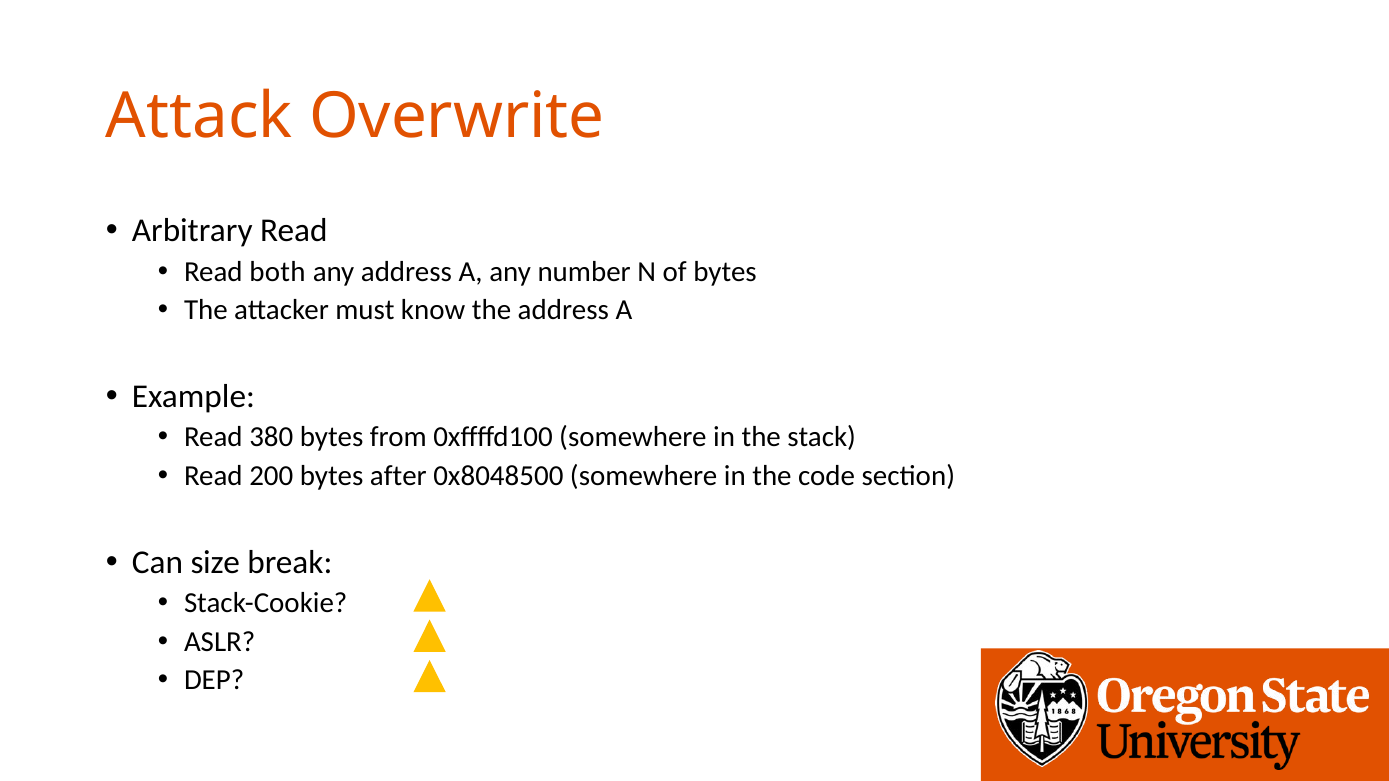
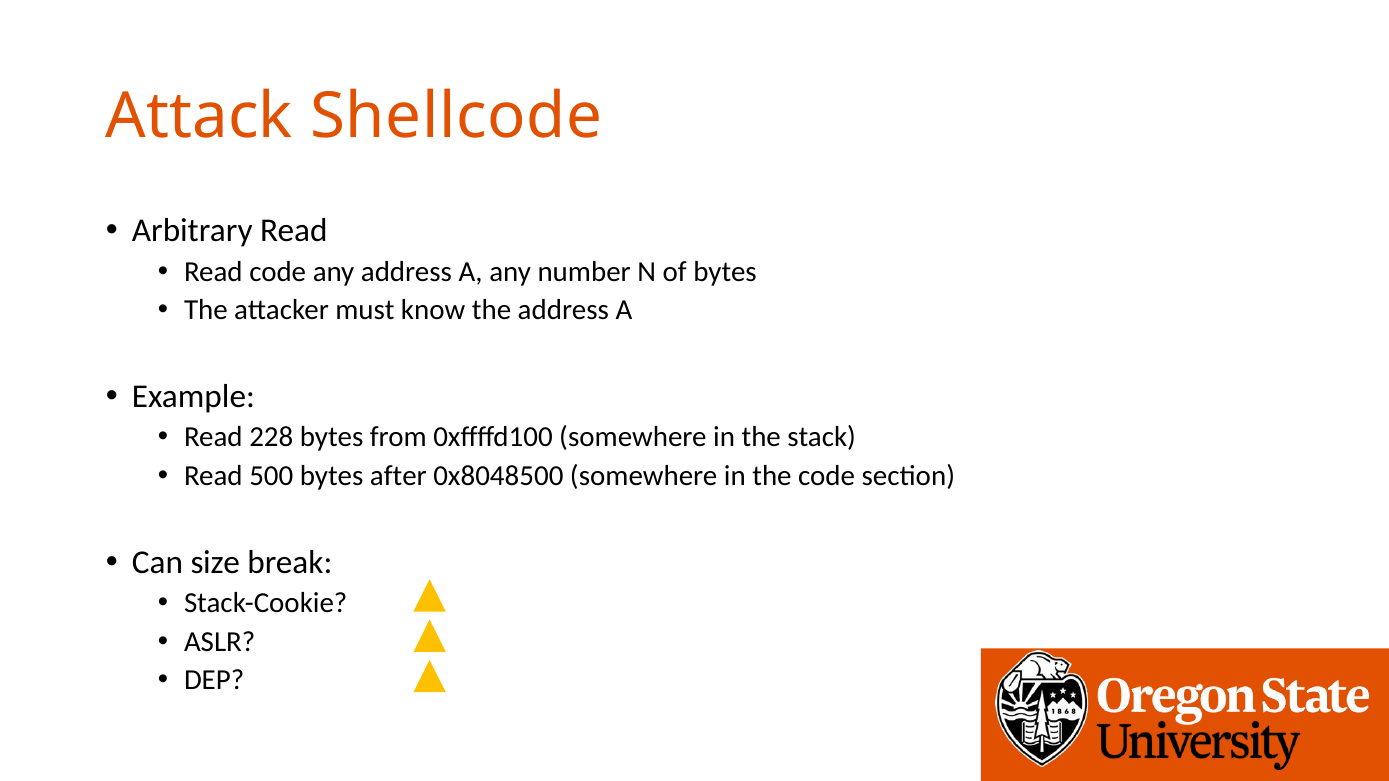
Overwrite: Overwrite -> Shellcode
Read both: both -> code
380: 380 -> 228
200: 200 -> 500
